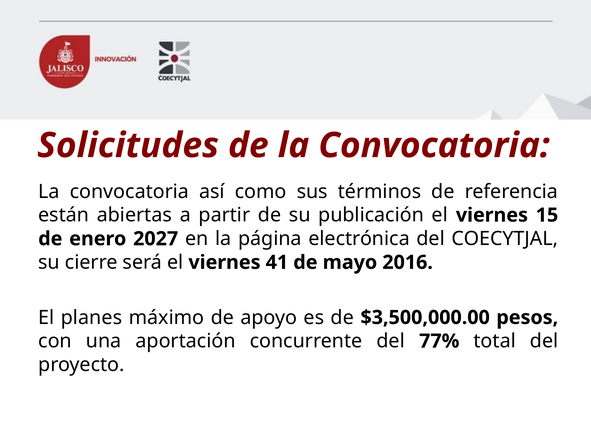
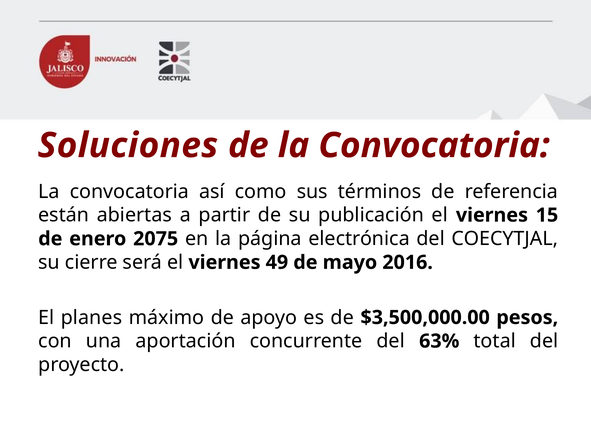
Solicitudes: Solicitudes -> Soluciones
2027: 2027 -> 2075
41: 41 -> 49
77%: 77% -> 63%
